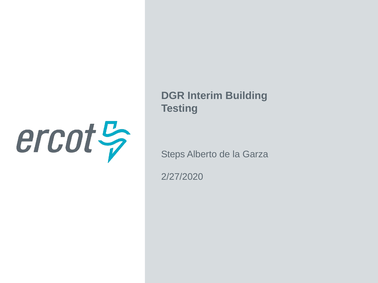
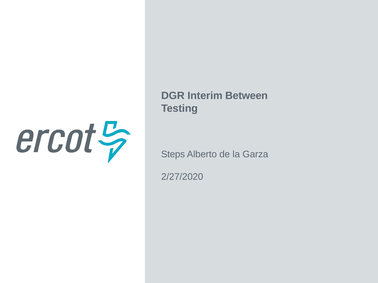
Building: Building -> Between
